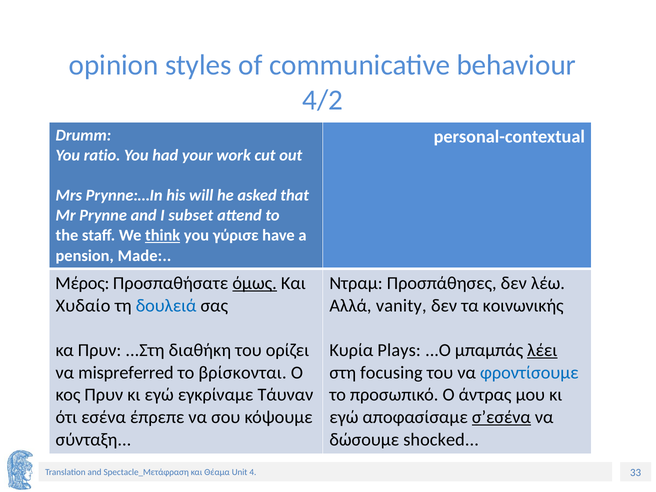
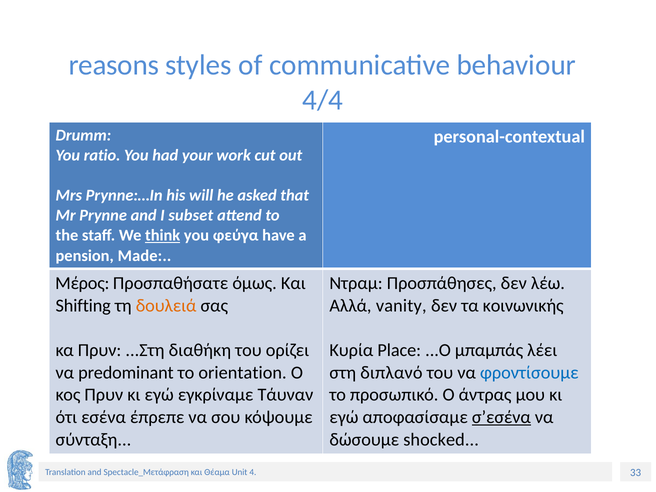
opinion: opinion -> reasons
4/2: 4/2 -> 4/4
γύρισε: γύρισε -> φεύγα
όμως underline: present -> none
Χυδαίο: Χυδαίο -> Shifting
δουλειά colour: blue -> orange
Plays: Plays -> Place
λέει underline: present -> none
mispreferred: mispreferred -> predominant
βρίσκονται: βρίσκονται -> orientation
focusing: focusing -> διπλανό
